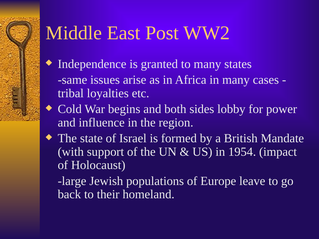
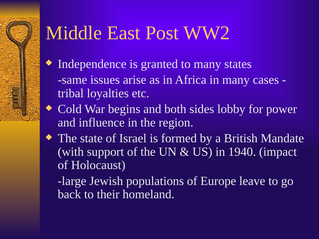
1954: 1954 -> 1940
